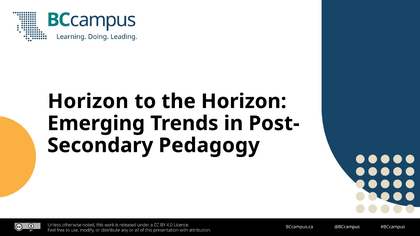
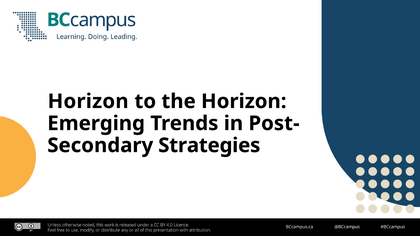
Pedagogy: Pedagogy -> Strategies
